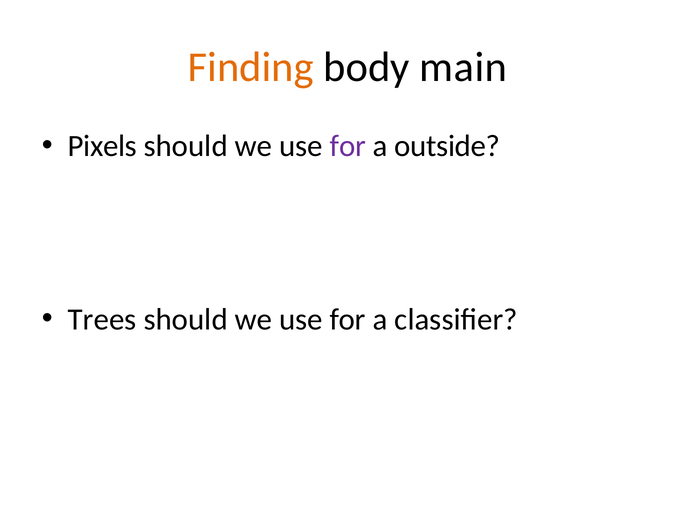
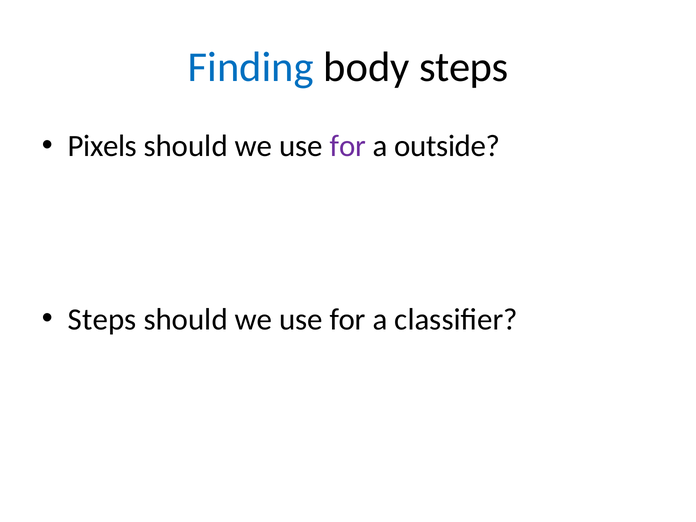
Finding colour: orange -> blue
body main: main -> steps
Trees at (102, 319): Trees -> Steps
